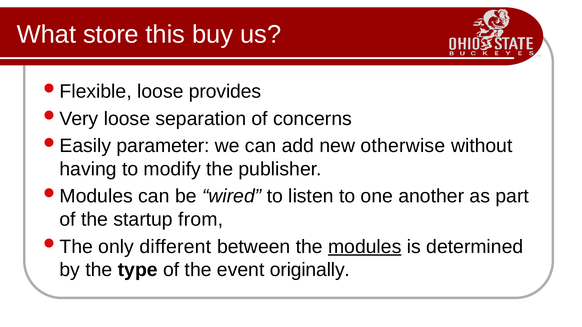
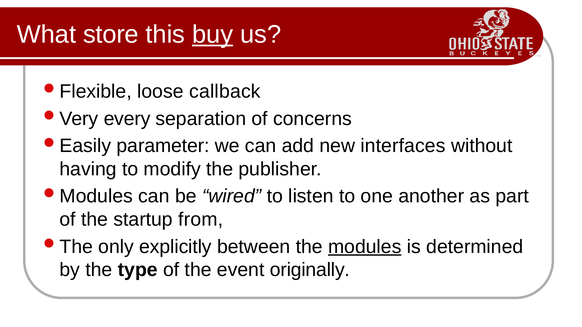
buy underline: none -> present
provides: provides -> callback
loose at (127, 119): loose -> every
otherwise: otherwise -> interfaces
different: different -> explicitly
